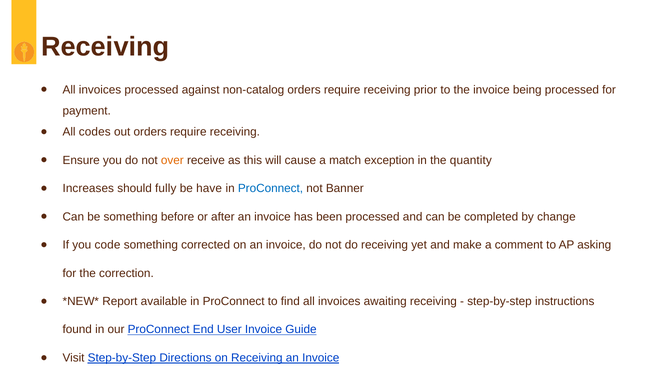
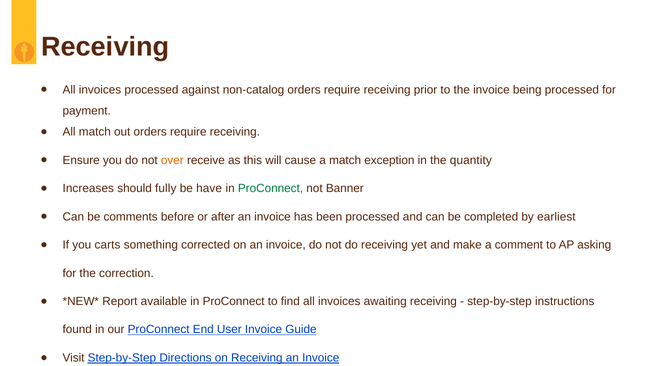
All codes: codes -> match
ProConnect at (271, 189) colour: blue -> green
be something: something -> comments
change: change -> earliest
code: code -> carts
